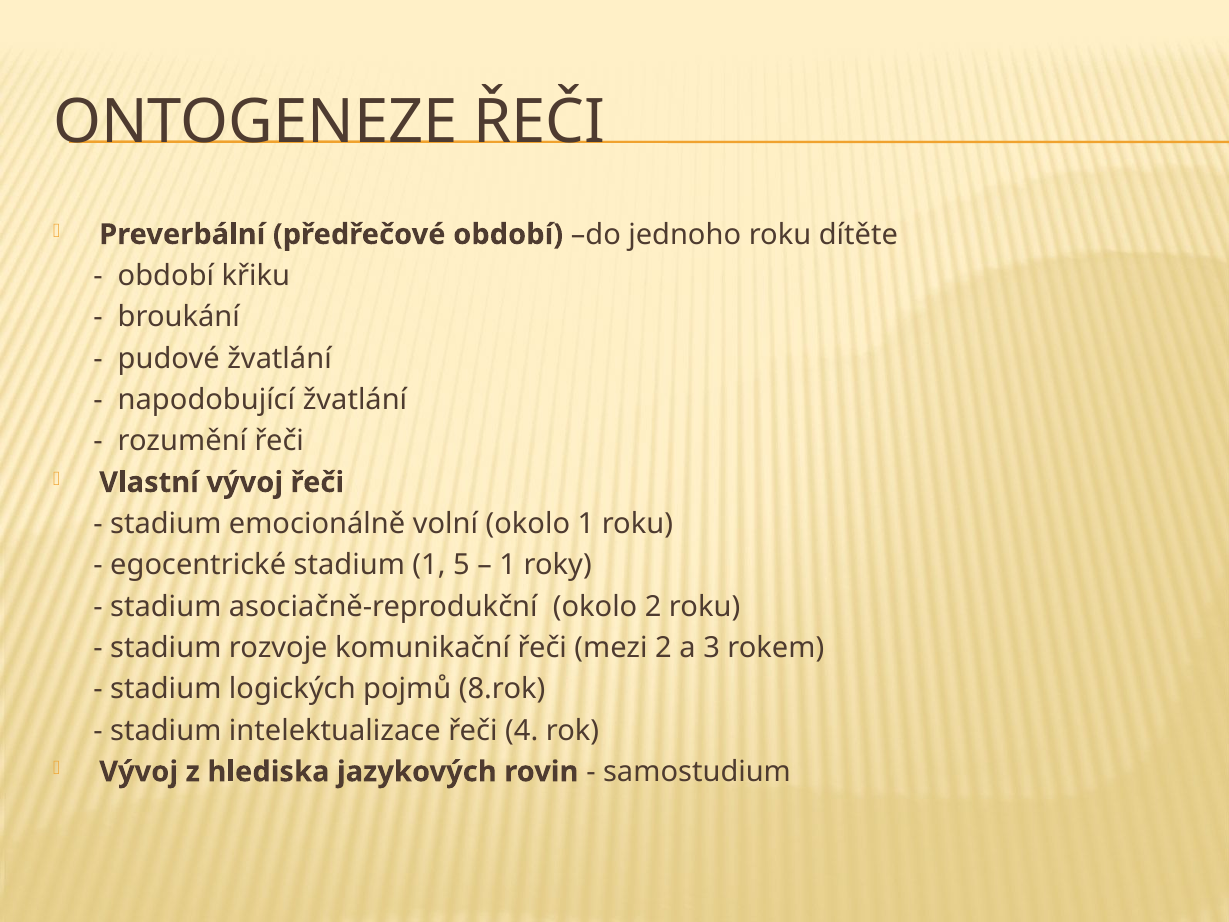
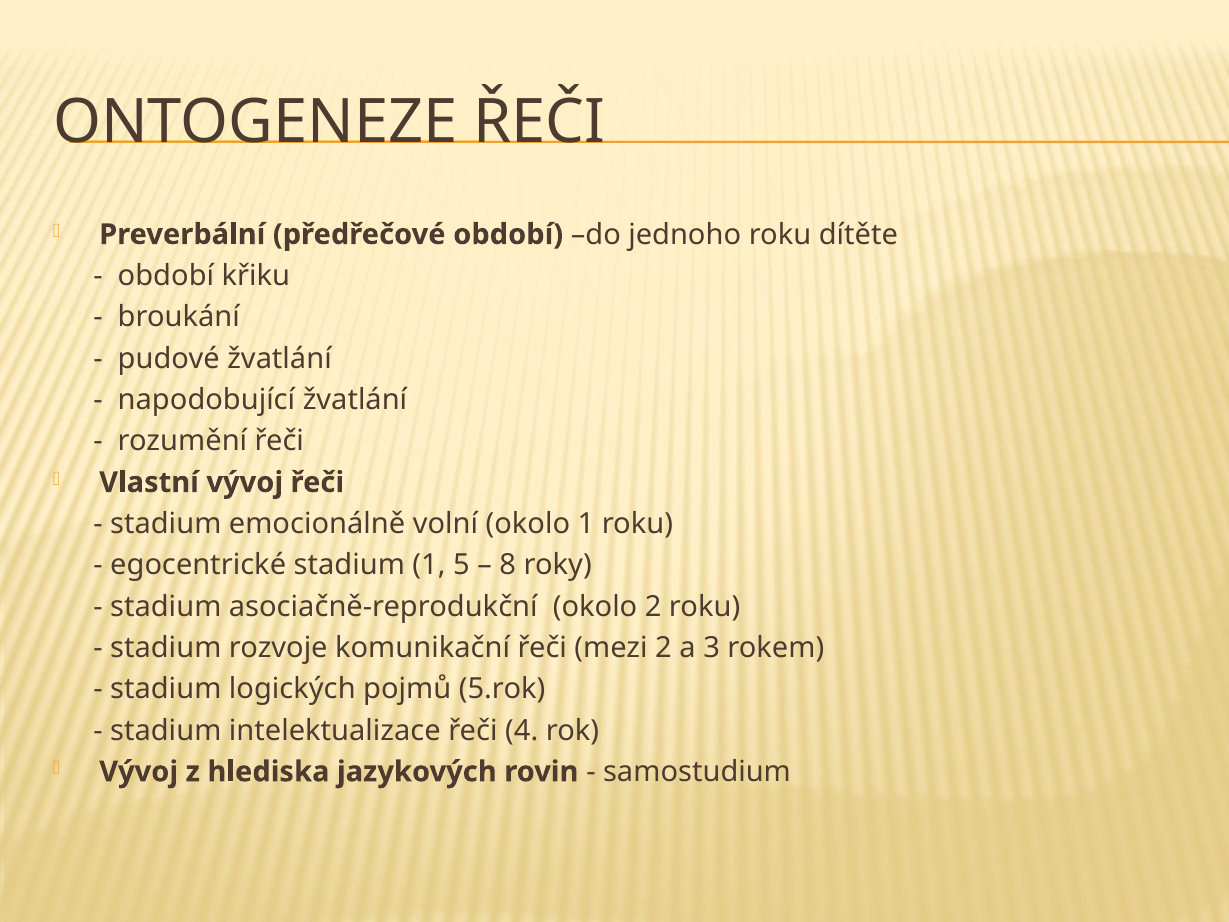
1 at (508, 565): 1 -> 8
8.rok: 8.rok -> 5.rok
